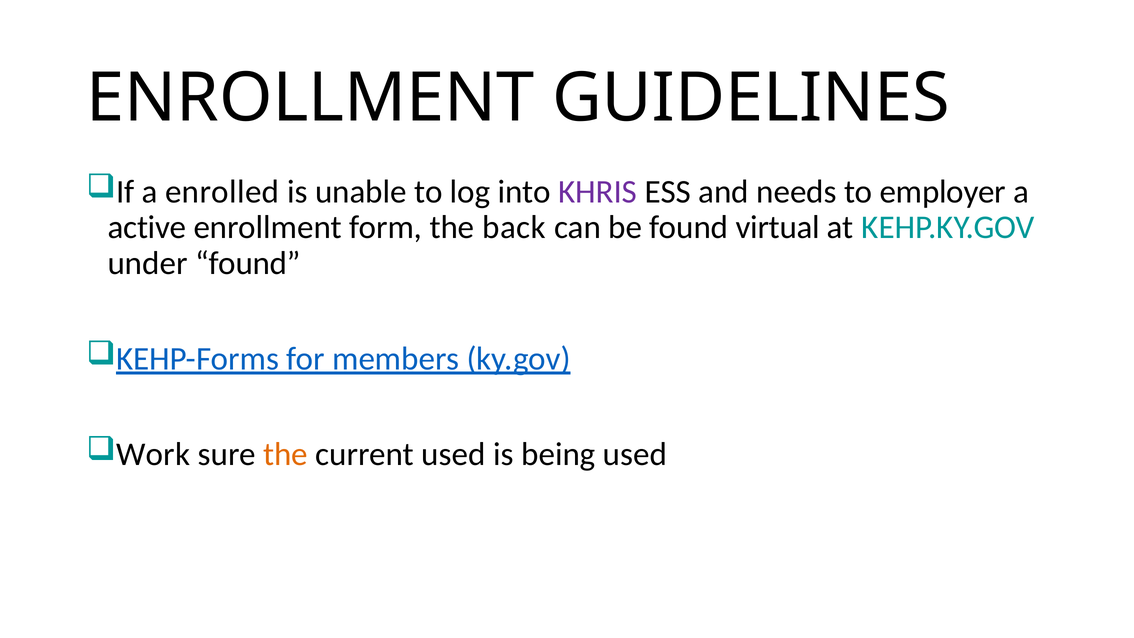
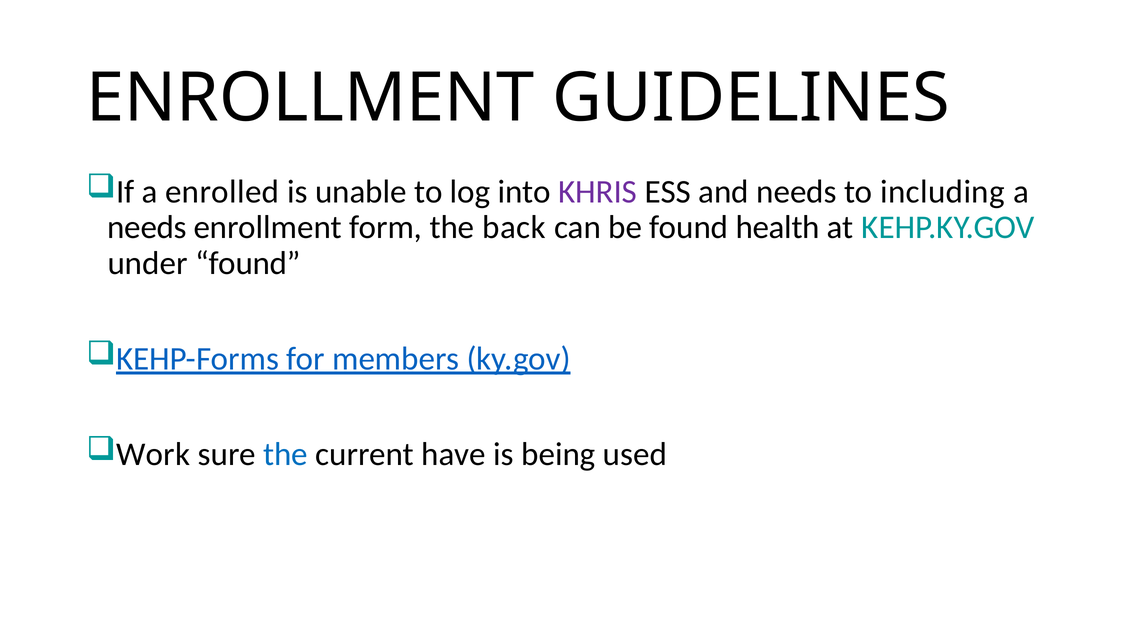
employer: employer -> including
active at (147, 227): active -> needs
virtual: virtual -> health
the at (286, 454) colour: orange -> blue
current used: used -> have
